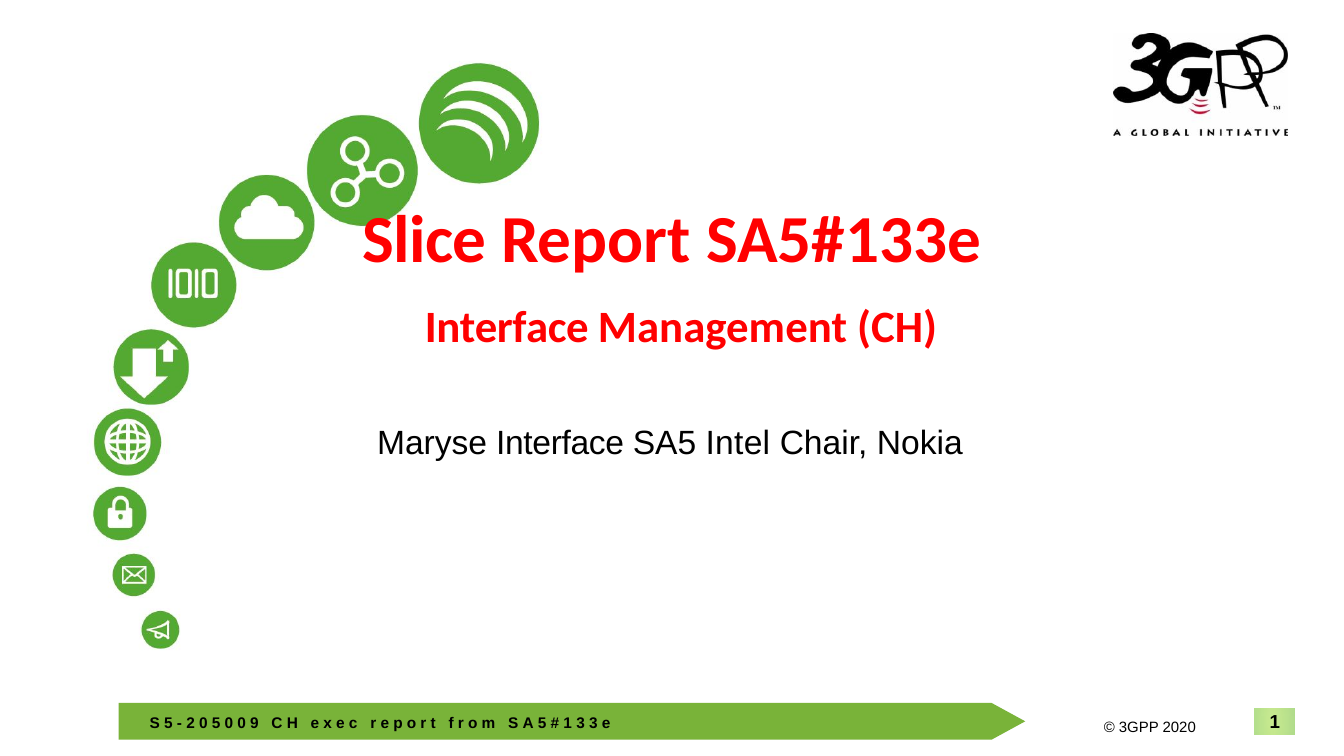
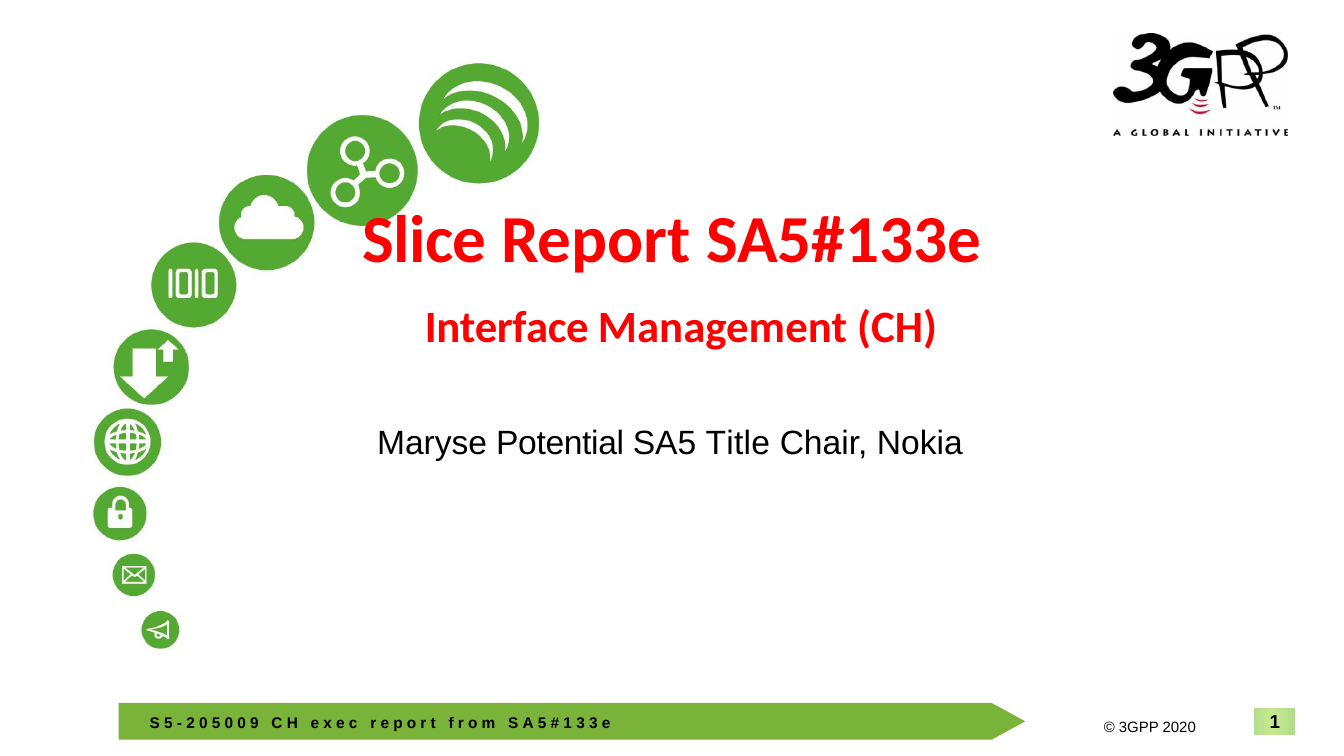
Maryse Interface: Interface -> Potential
Intel: Intel -> Title
